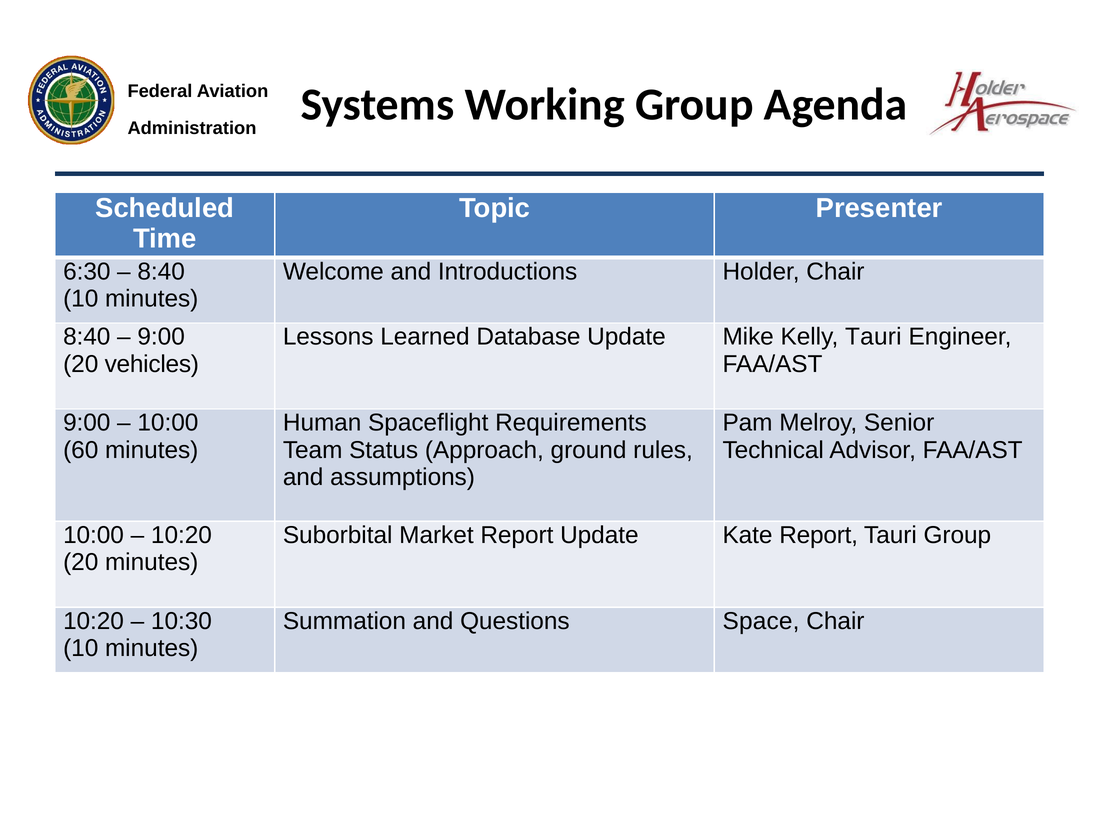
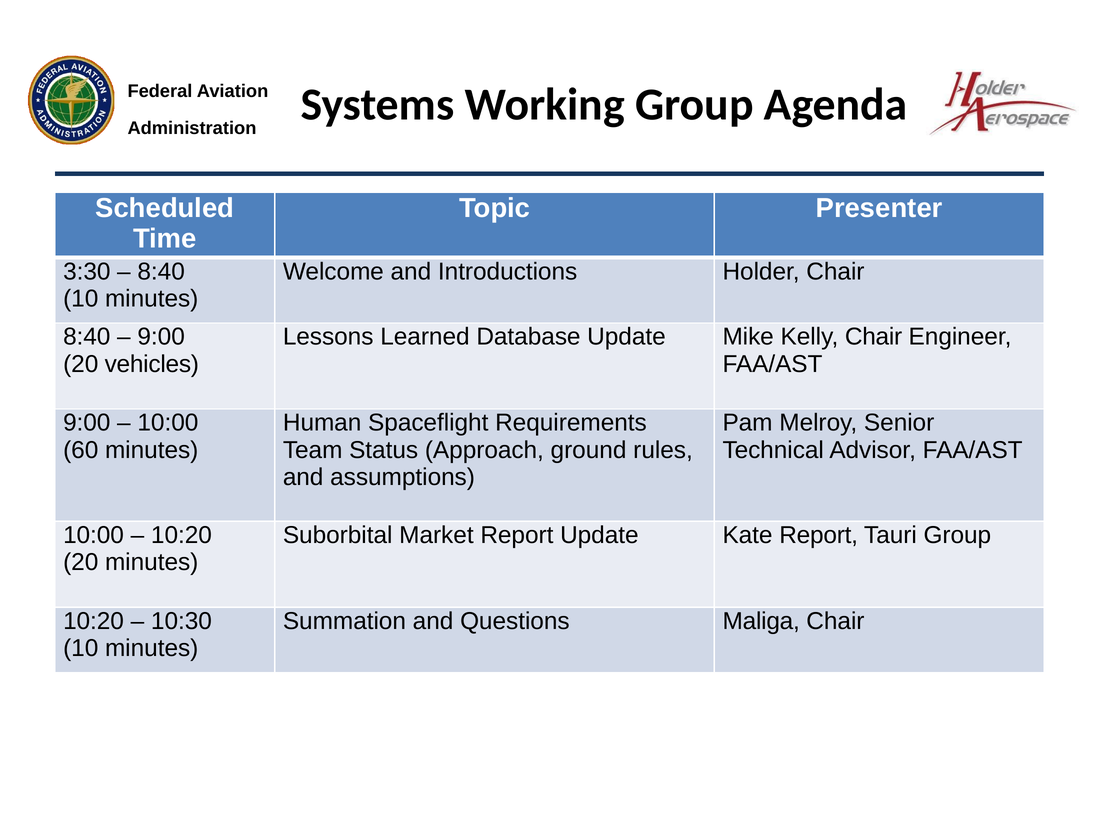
6:30: 6:30 -> 3:30
Kelly Tauri: Tauri -> Chair
Space: Space -> Maliga
